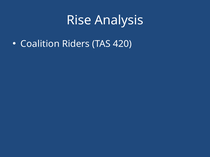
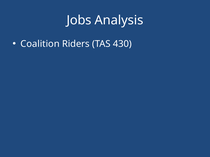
Rise: Rise -> Jobs
420: 420 -> 430
